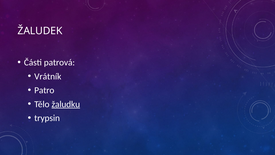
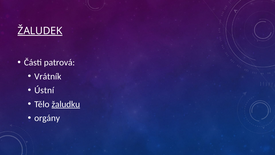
ŽALUDEK underline: none -> present
Patro: Patro -> Ústní
trypsin: trypsin -> orgány
